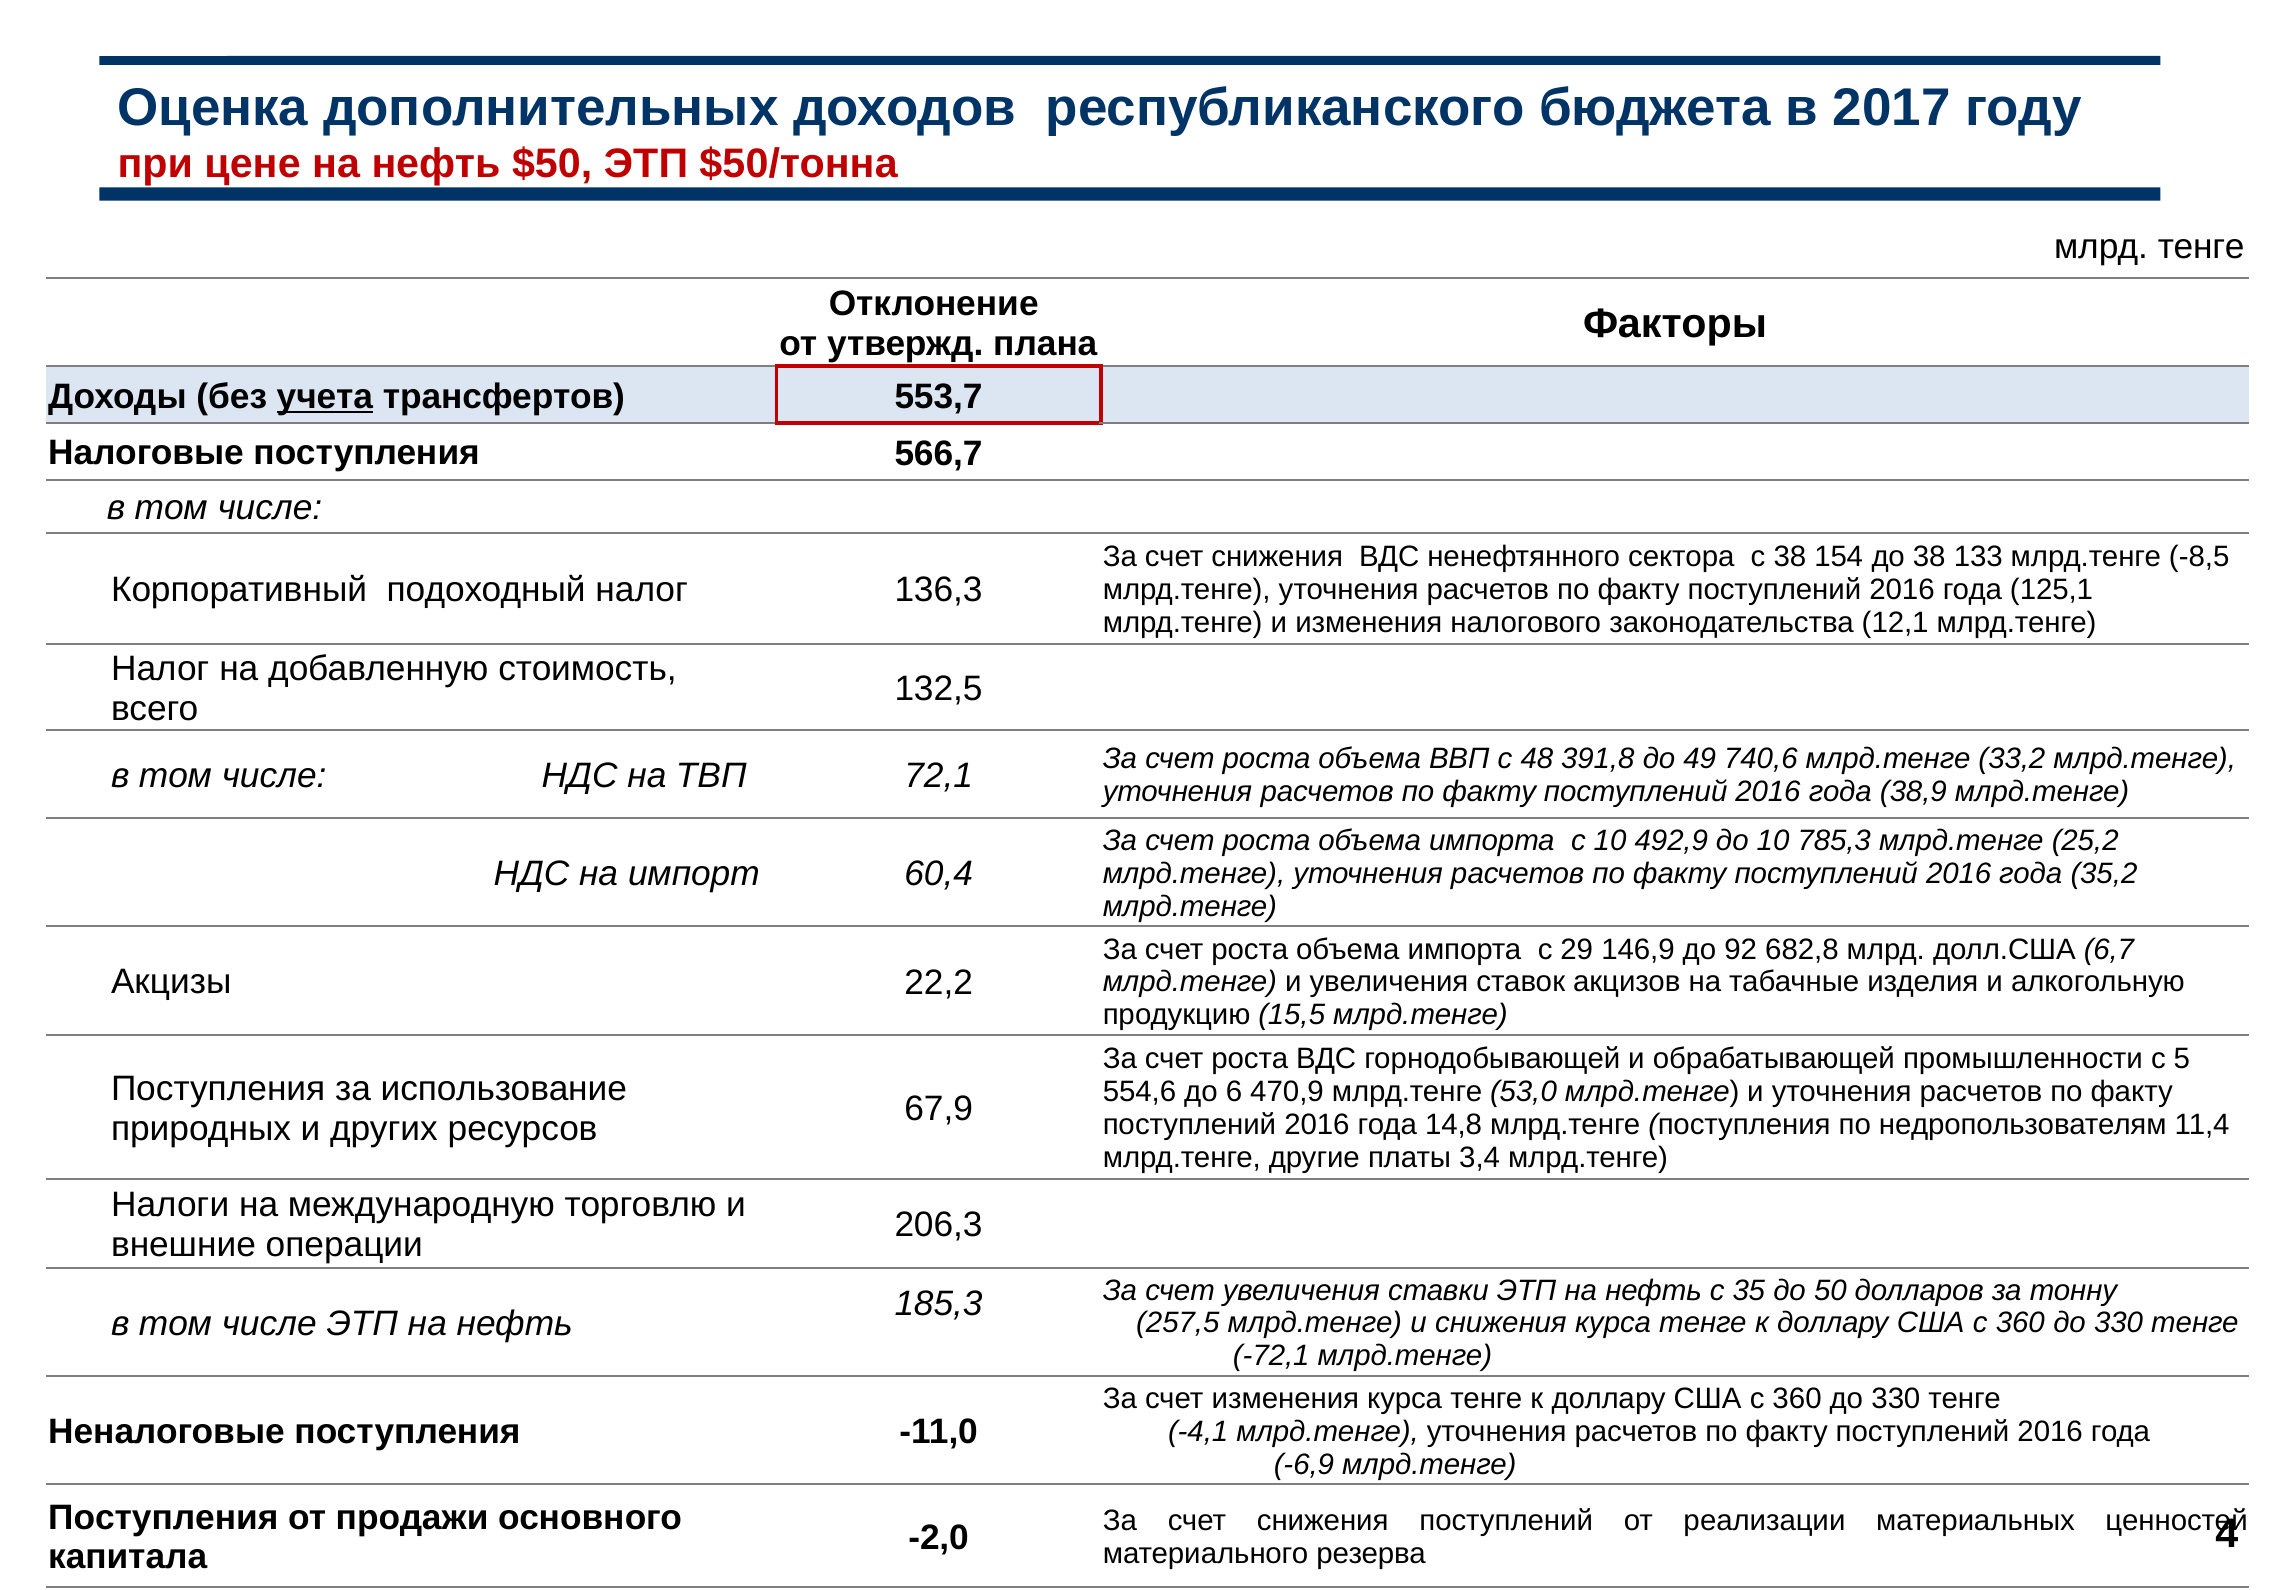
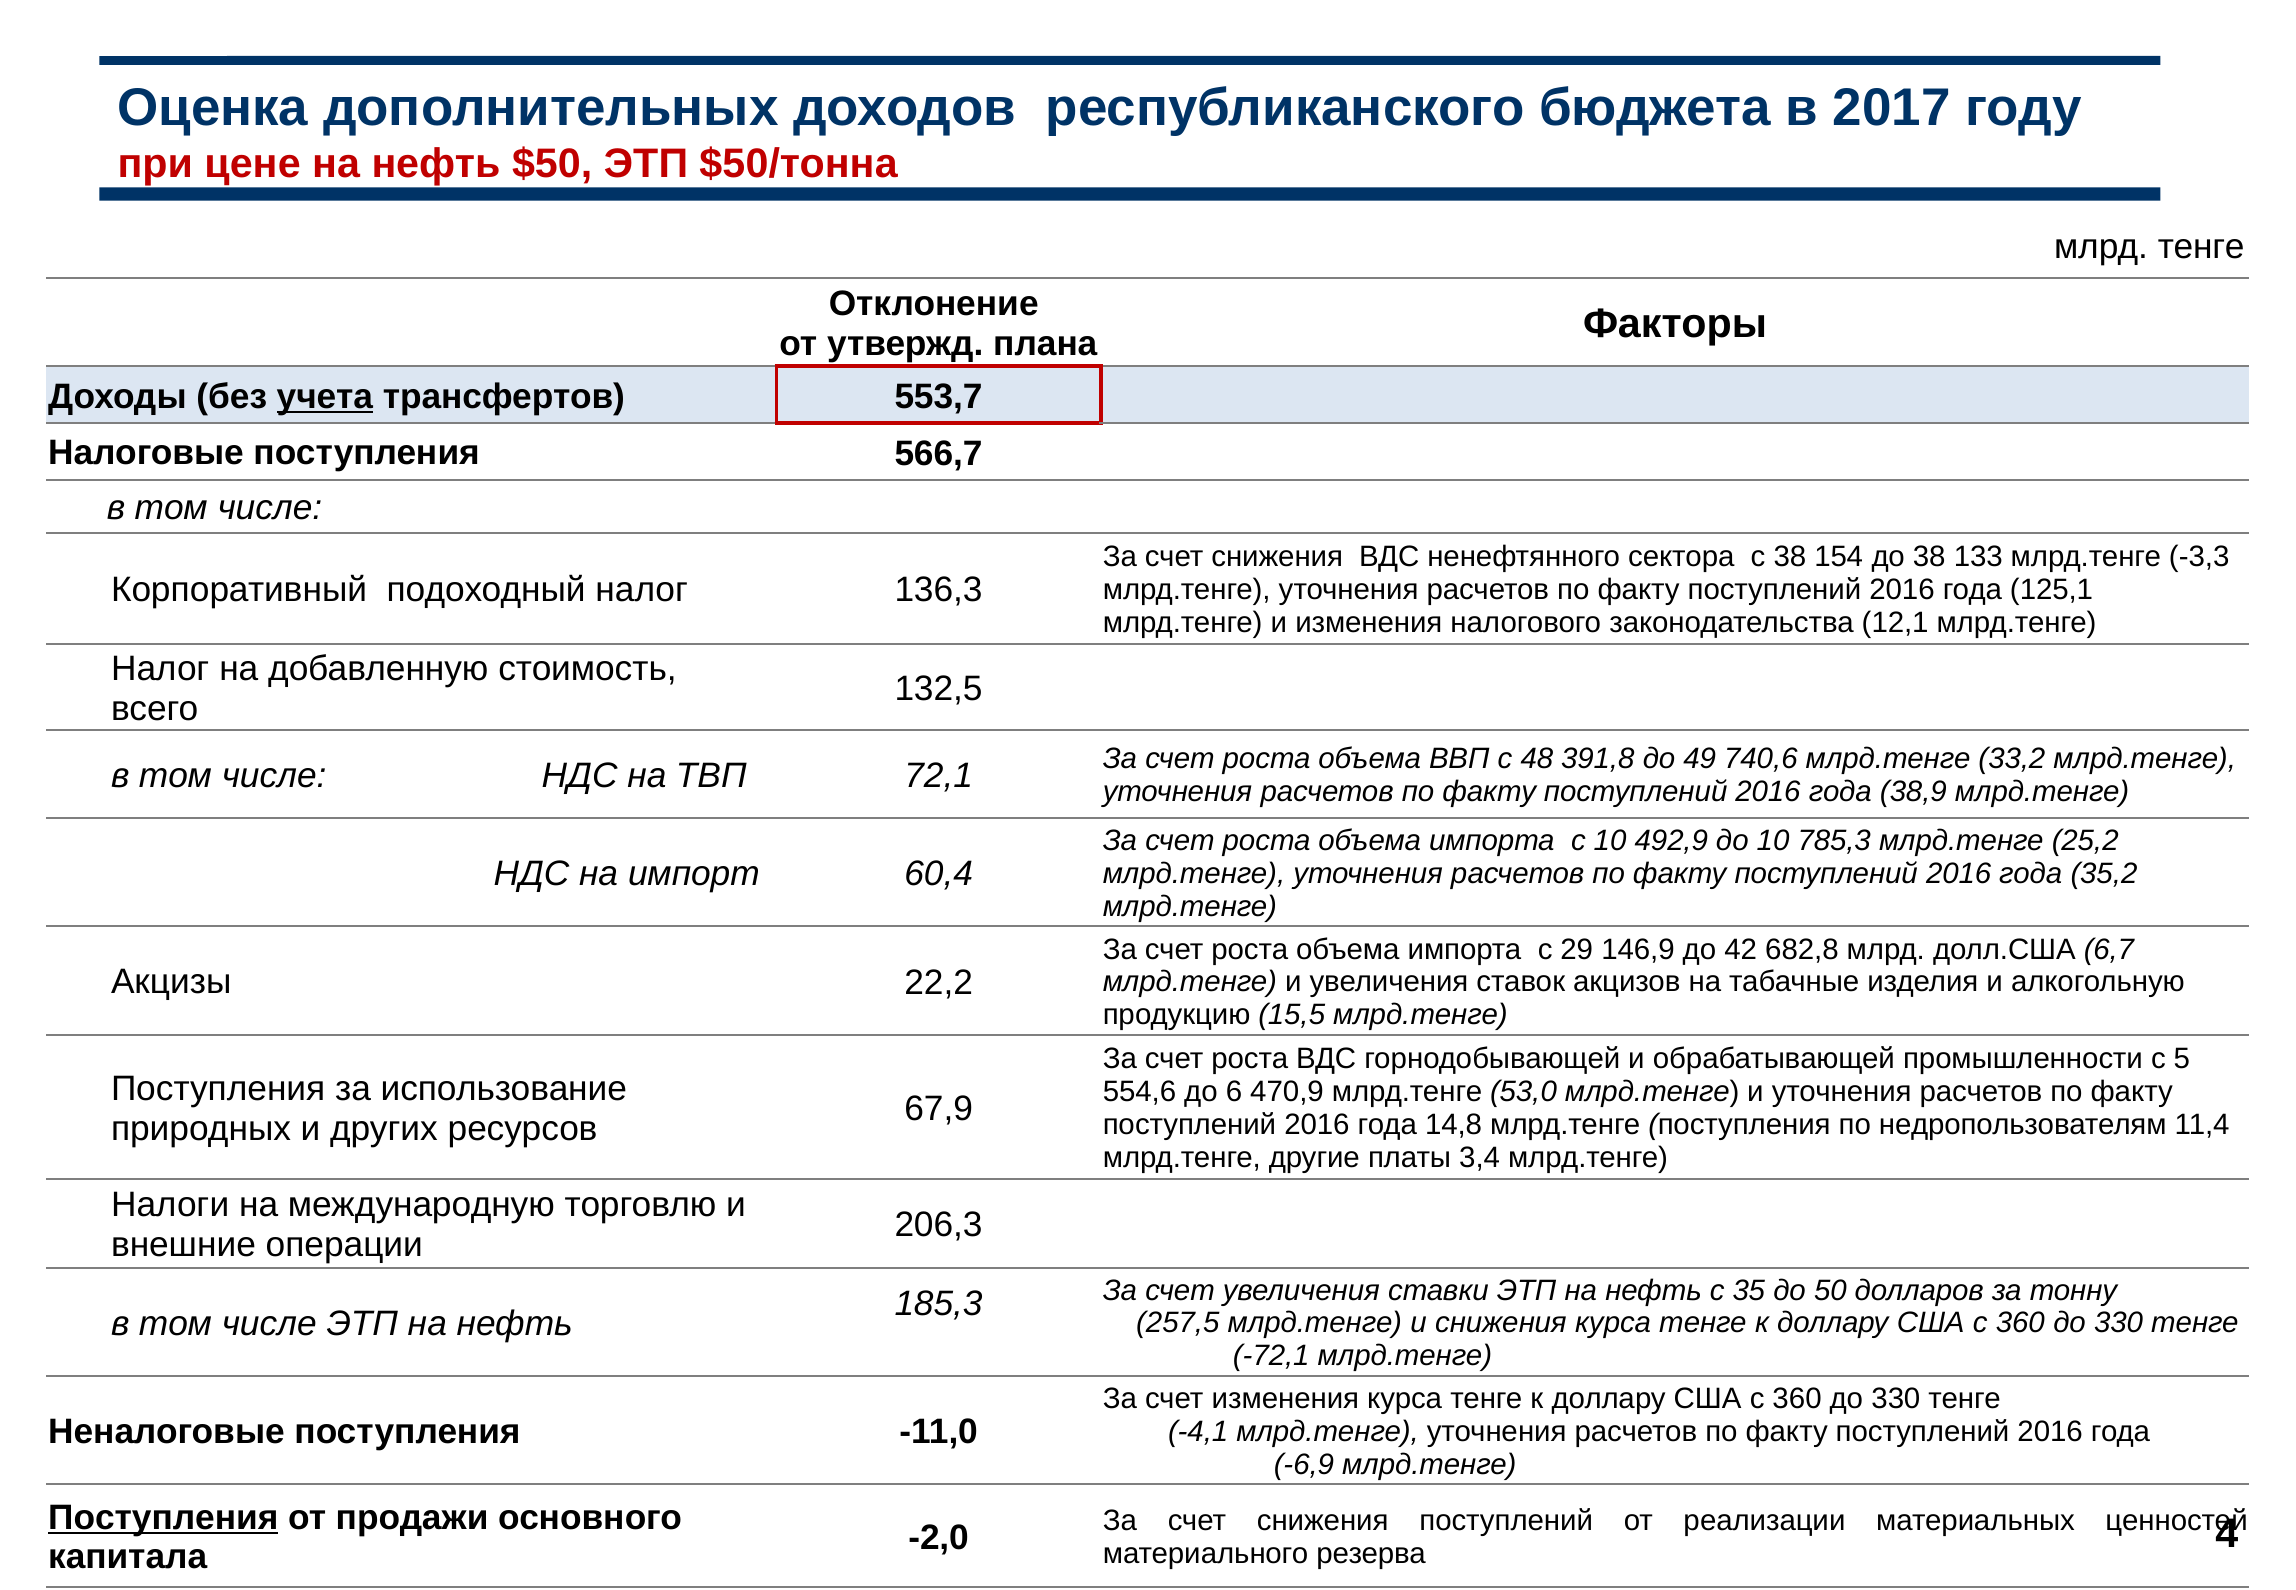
-8,5: -8,5 -> -3,3
92: 92 -> 42
Поступления at (163, 1517) underline: none -> present
